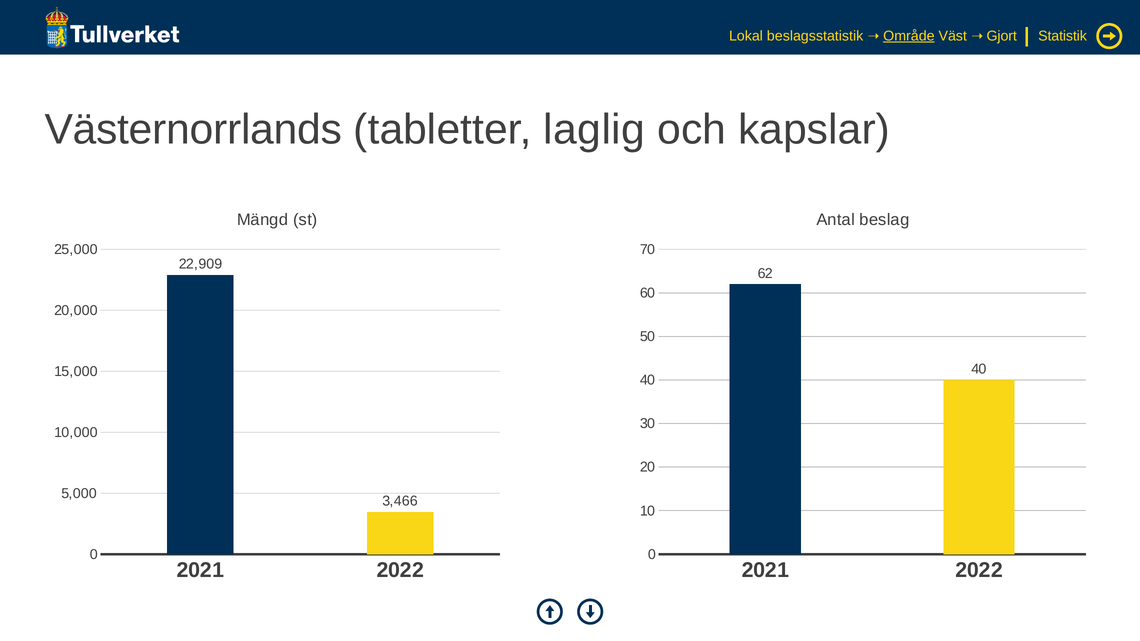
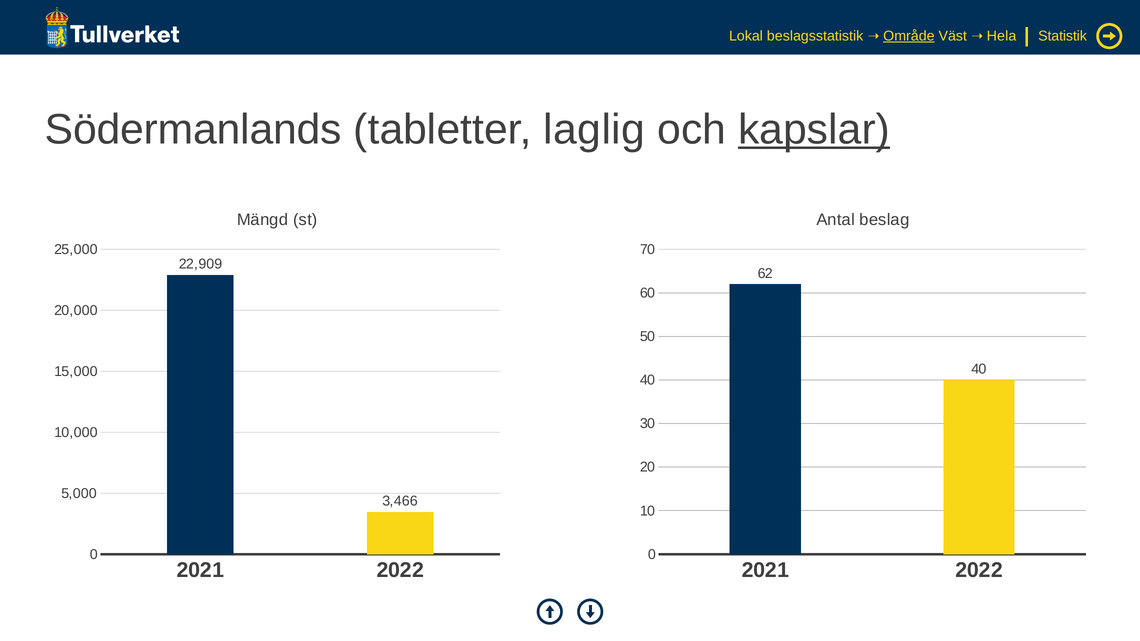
Gjort: Gjort -> Hela
Västernorrlands: Västernorrlands -> Södermanlands
kapslar underline: none -> present
